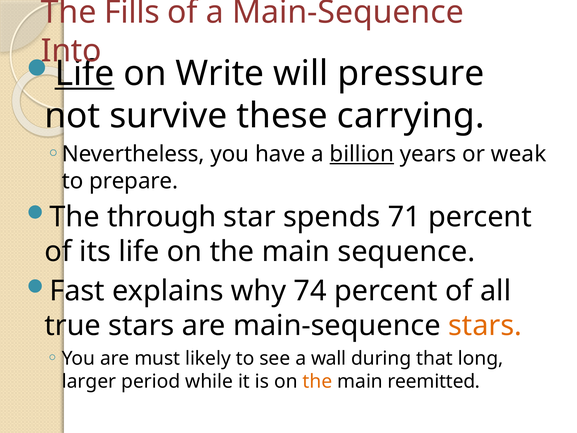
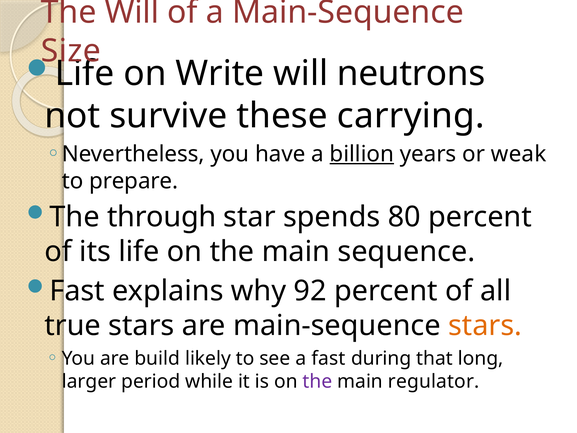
The Fills: Fills -> Will
Into: Into -> Size
Life at (84, 73) underline: present -> none
pressure: pressure -> neutrons
71: 71 -> 80
74: 74 -> 92
must: must -> build
a wall: wall -> fast
the at (317, 381) colour: orange -> purple
reemitted: reemitted -> regulator
